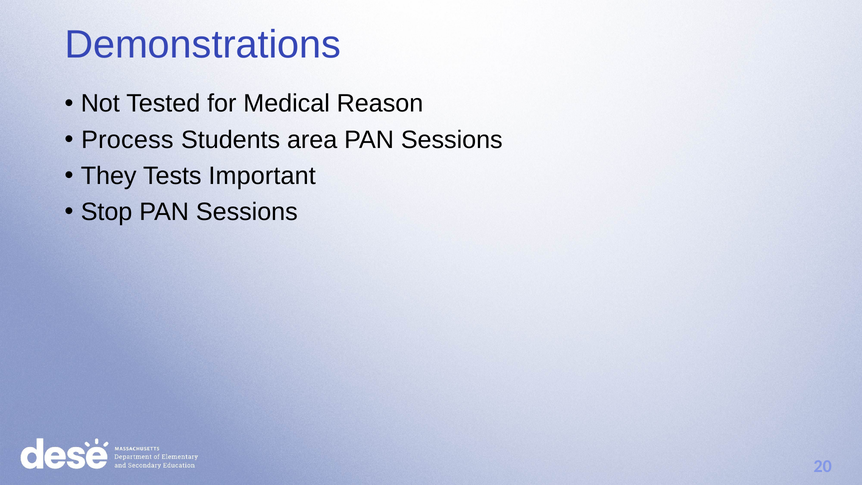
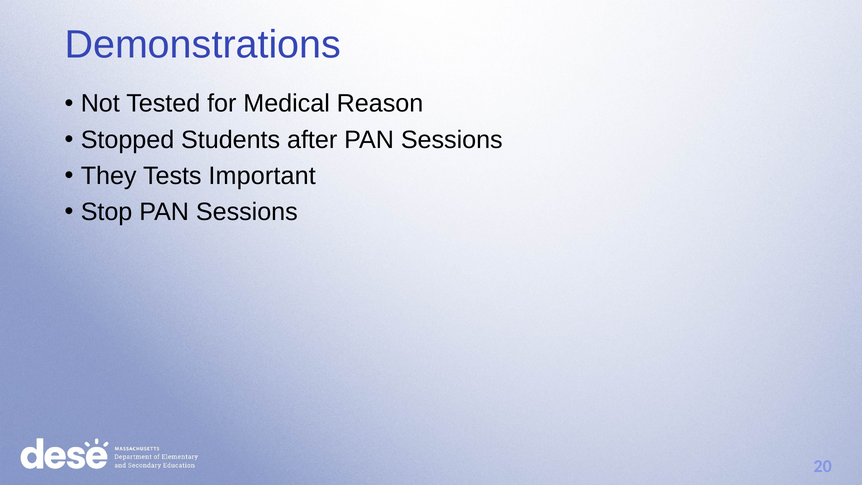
Process: Process -> Stopped
area: area -> after
